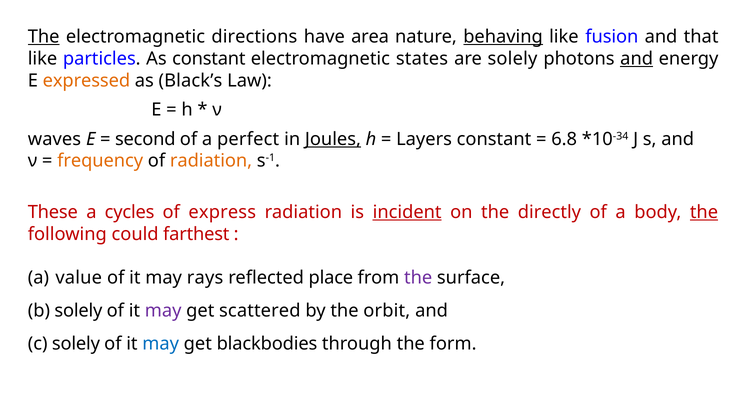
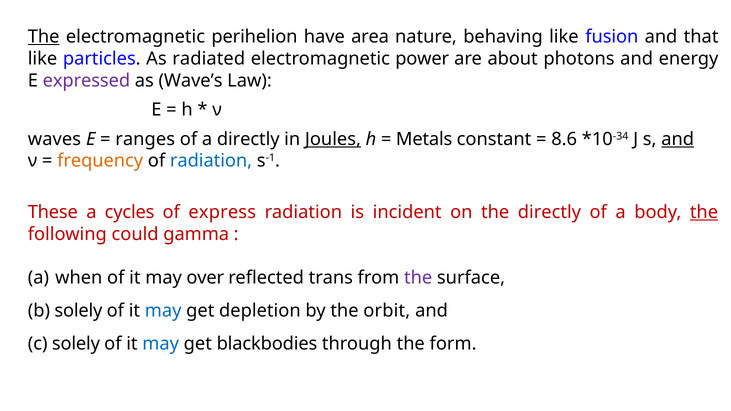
directions: directions -> perihelion
behaving underline: present -> none
As constant: constant -> radiated
states: states -> power
are solely: solely -> about
and at (637, 59) underline: present -> none
expressed colour: orange -> purple
Black’s: Black’s -> Wave’s
second: second -> ranges
a perfect: perfect -> directly
Layers: Layers -> Metals
6.8: 6.8 -> 8.6
and at (678, 139) underline: none -> present
radiation at (211, 161) colour: orange -> blue
incident underline: present -> none
farthest: farthest -> gamma
value: value -> when
rays: rays -> over
place: place -> trans
may at (163, 311) colour: purple -> blue
scattered: scattered -> depletion
